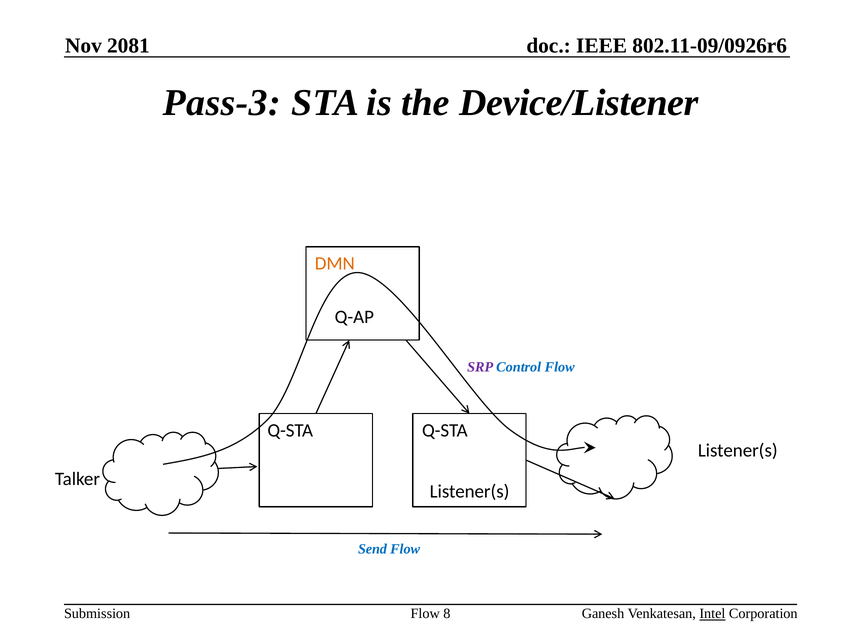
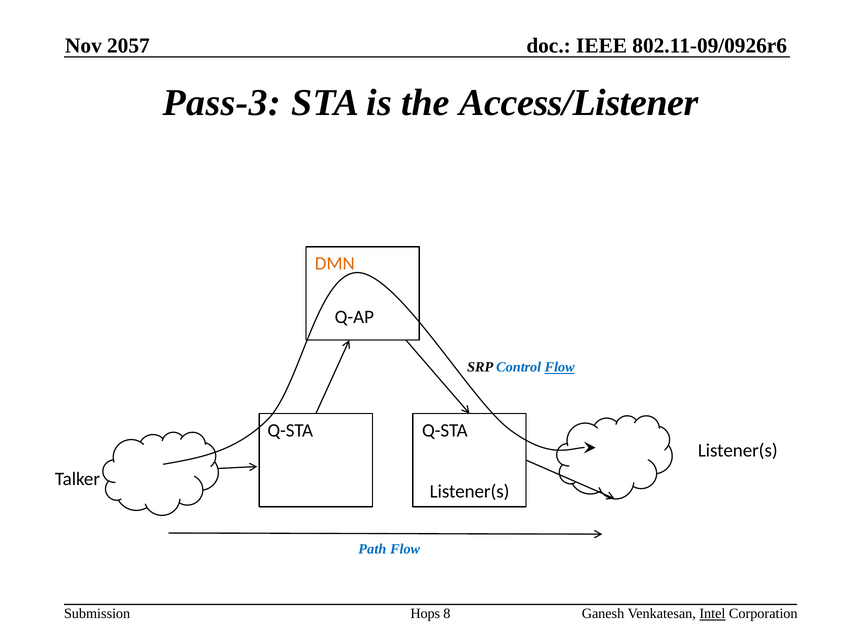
2081: 2081 -> 2057
Device/Listener: Device/Listener -> Access/Listener
SRP colour: purple -> black
Flow at (560, 368) underline: none -> present
Send: Send -> Path
Flow at (425, 614): Flow -> Hops
